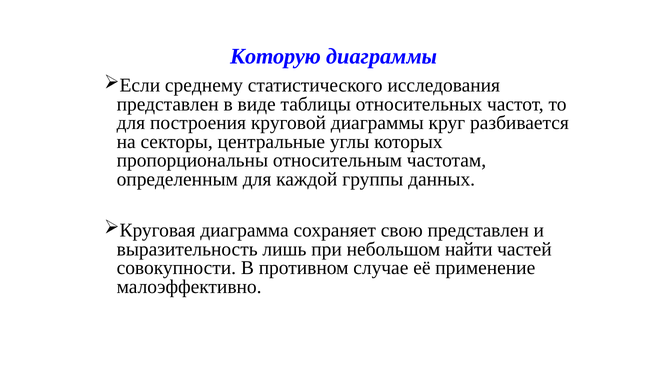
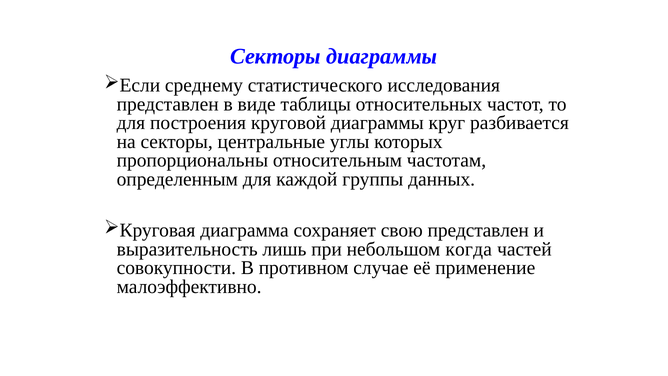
Которую at (276, 56): Которую -> Секторы
найти: найти -> когда
